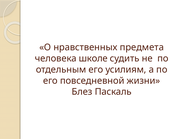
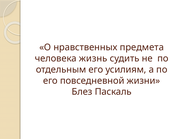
школе: школе -> жизнь
